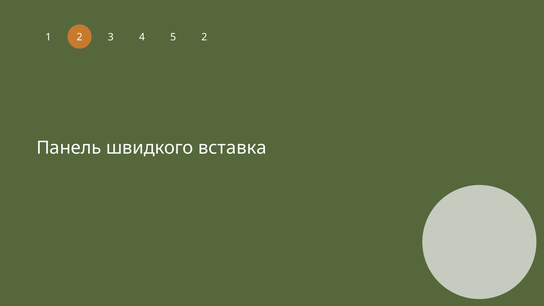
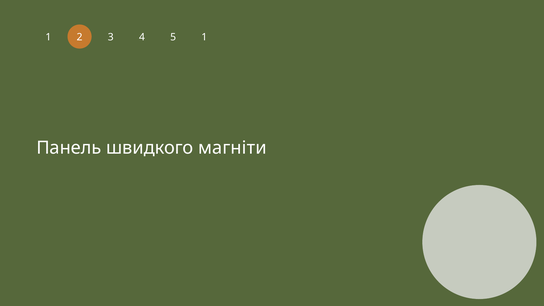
1 2: 2 -> 1
вставка: вставка -> магніти
